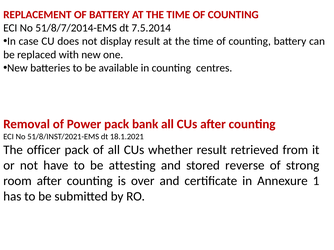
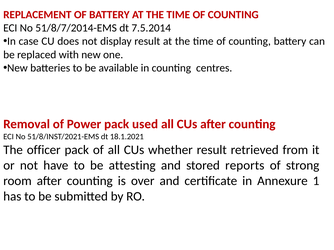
bank: bank -> used
reverse: reverse -> reports
